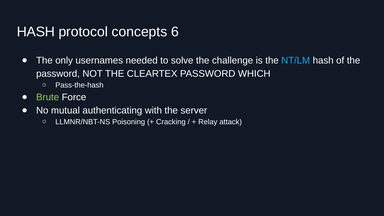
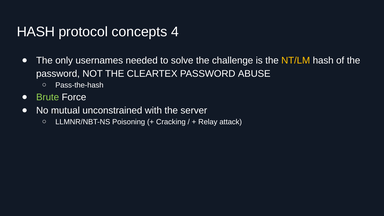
6: 6 -> 4
NT/LM colour: light blue -> yellow
WHICH: WHICH -> ABUSE
authenticating: authenticating -> unconstrained
